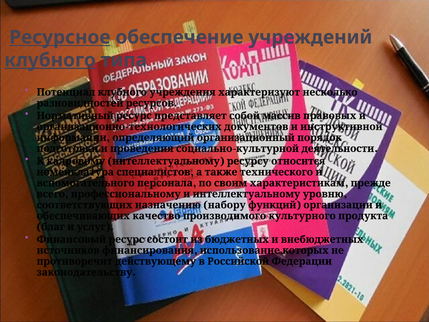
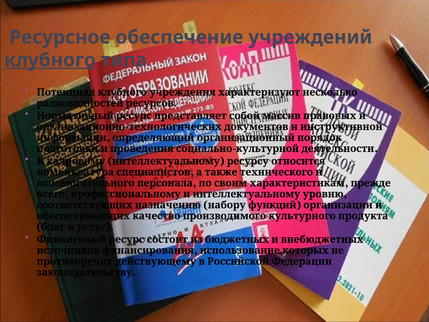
Ресурсное underline: present -> none
